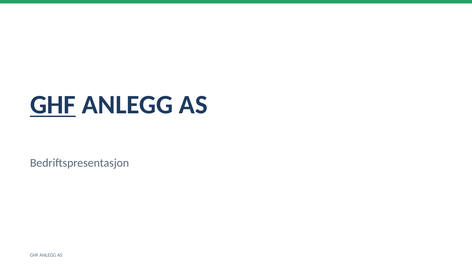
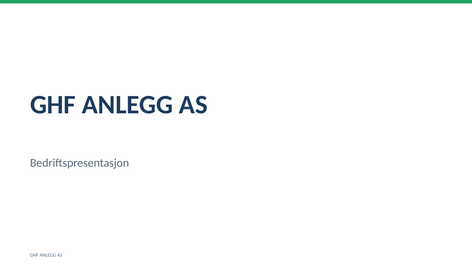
GHF at (53, 105) underline: present -> none
